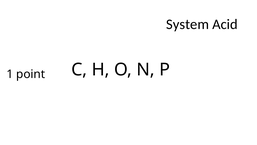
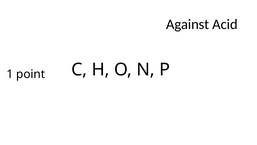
System: System -> Against
